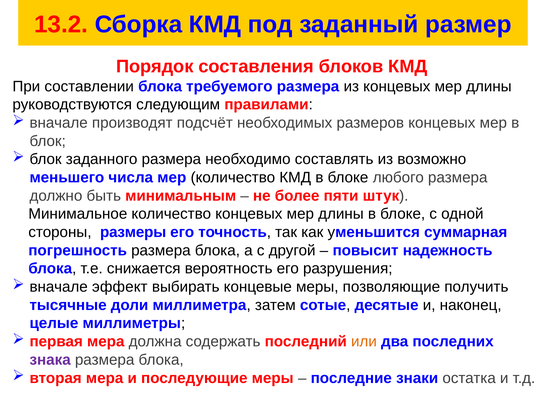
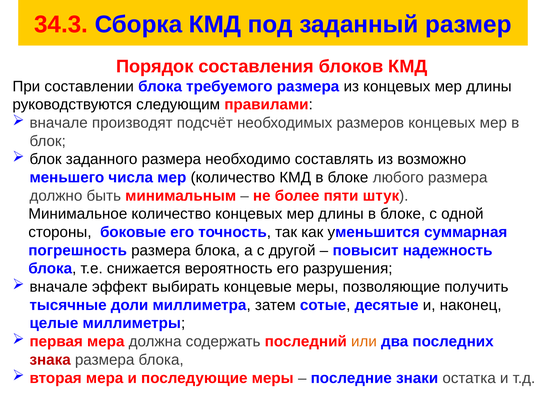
13.2: 13.2 -> 34.3
размеры: размеры -> боковые
знака colour: purple -> red
